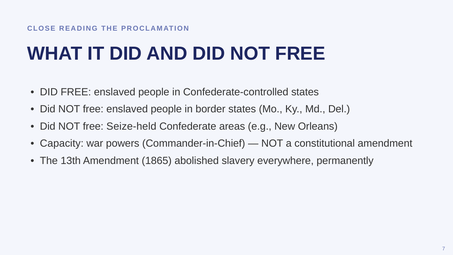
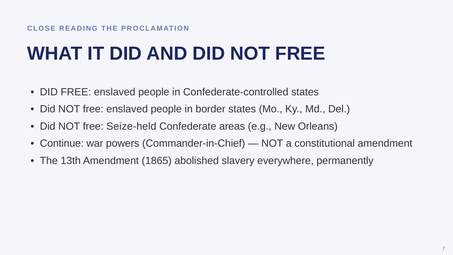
Capacity: Capacity -> Continue
